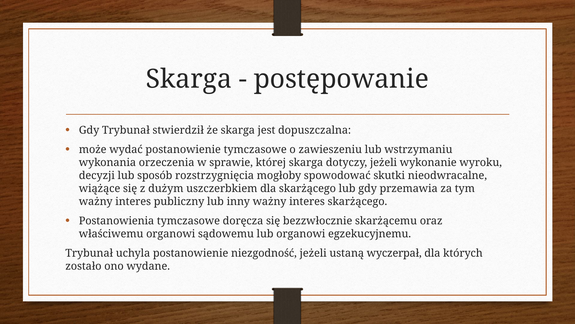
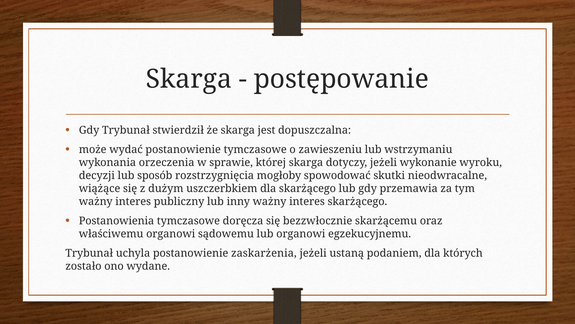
niezgodność: niezgodność -> zaskarżenia
wyczerpał: wyczerpał -> podaniem
